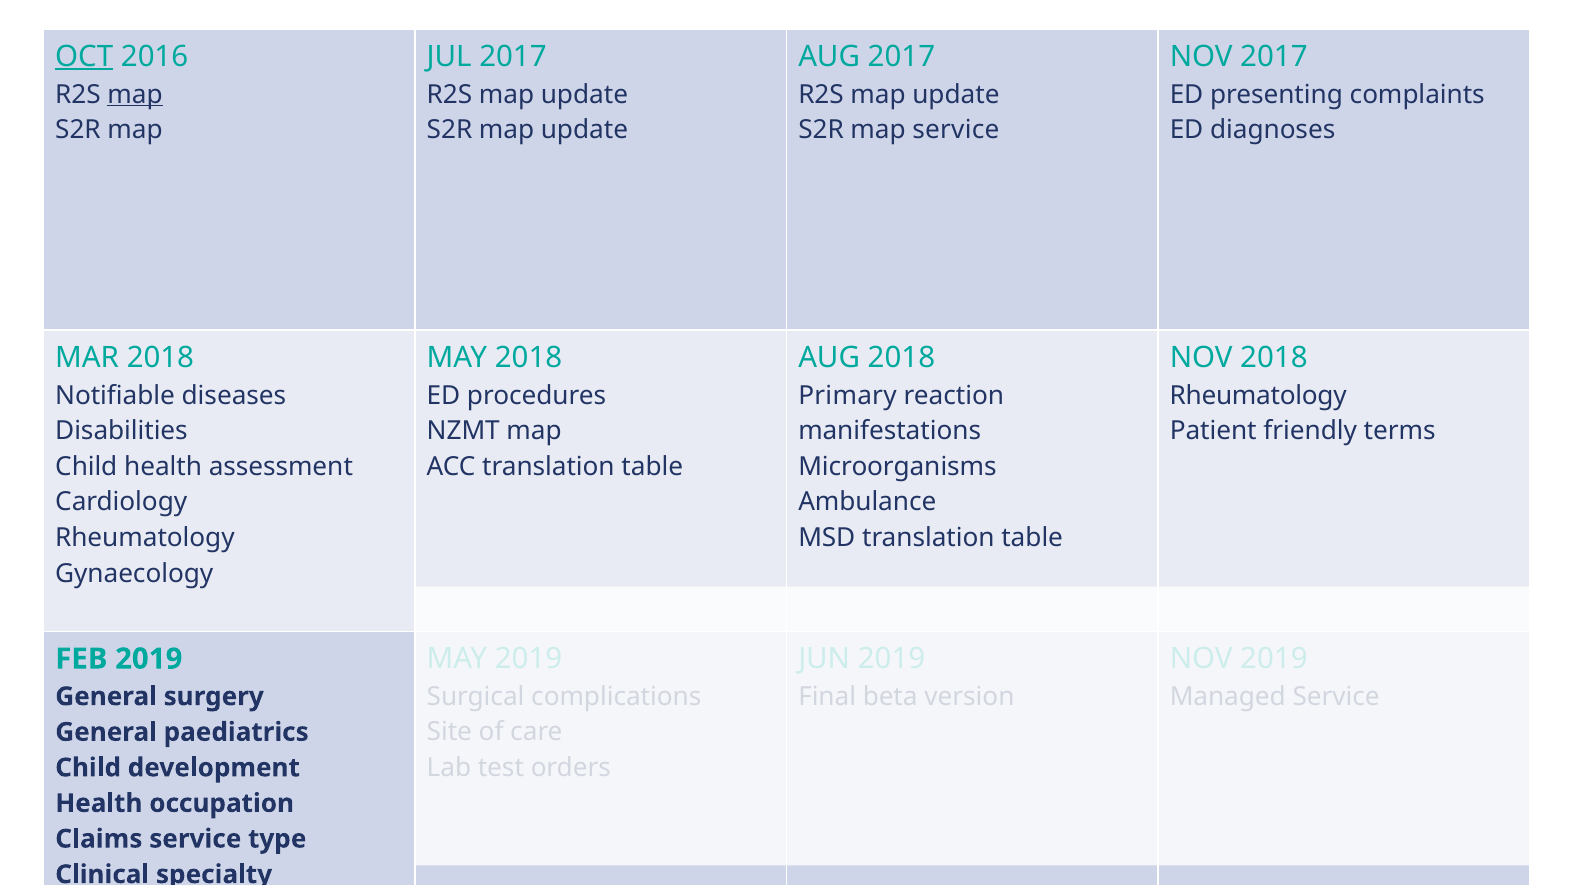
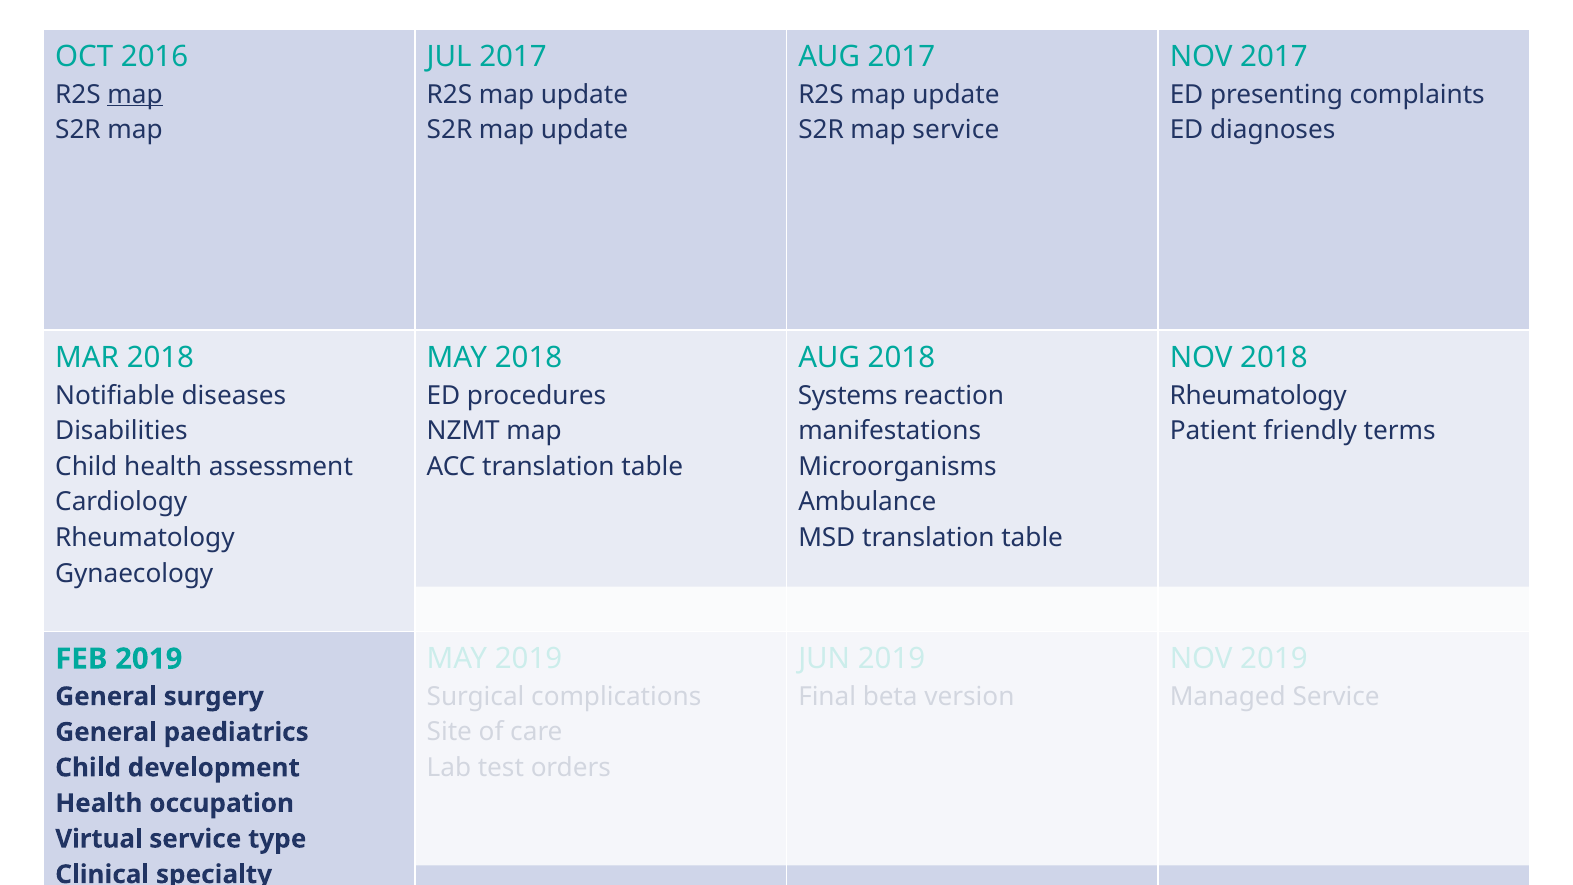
OCT underline: present -> none
Primary: Primary -> Systems
Claims: Claims -> Virtual
